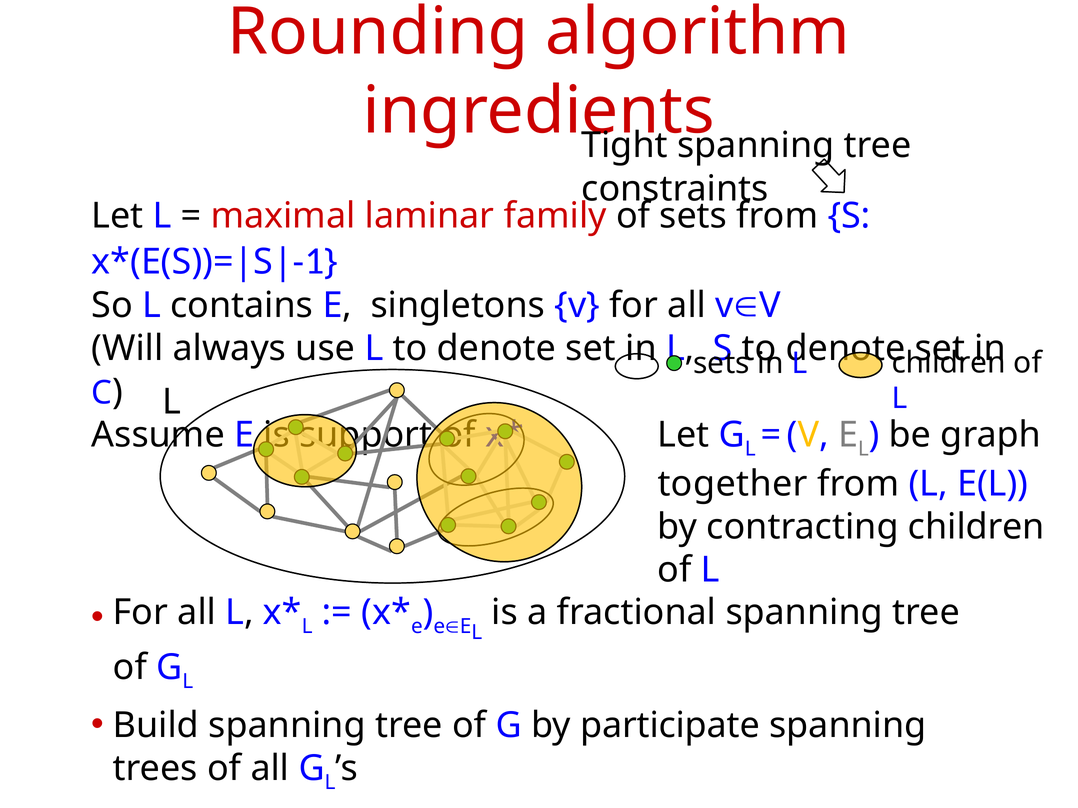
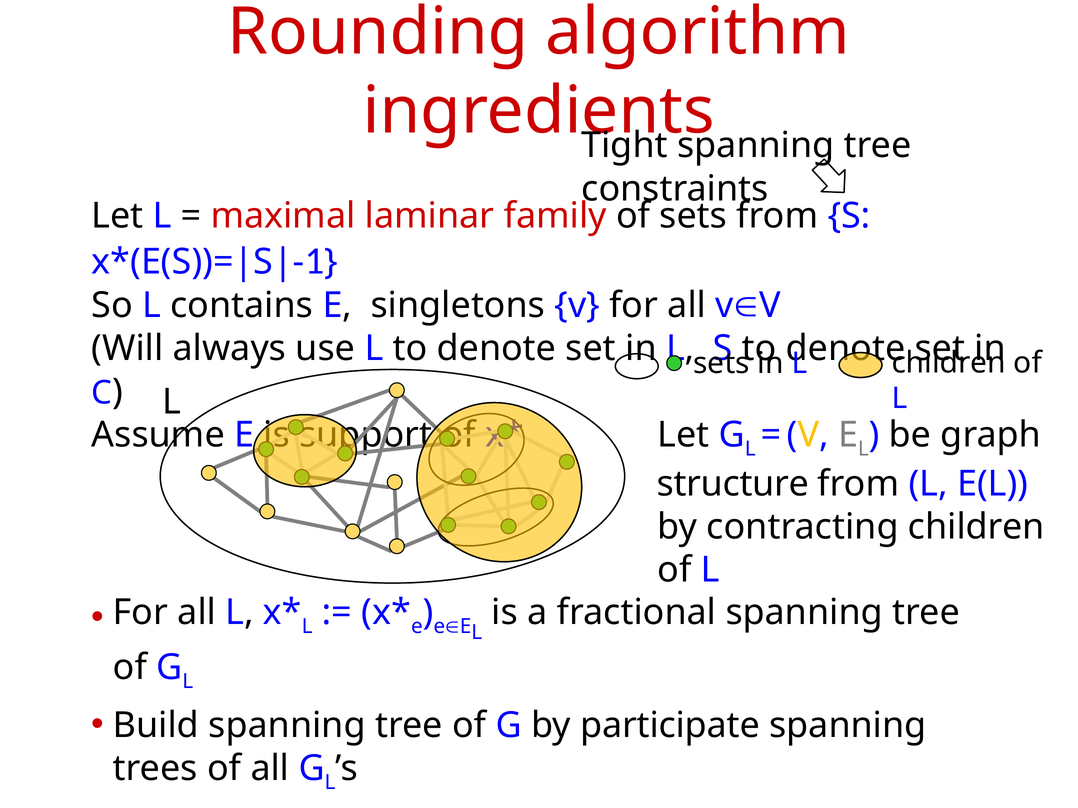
together: together -> structure
